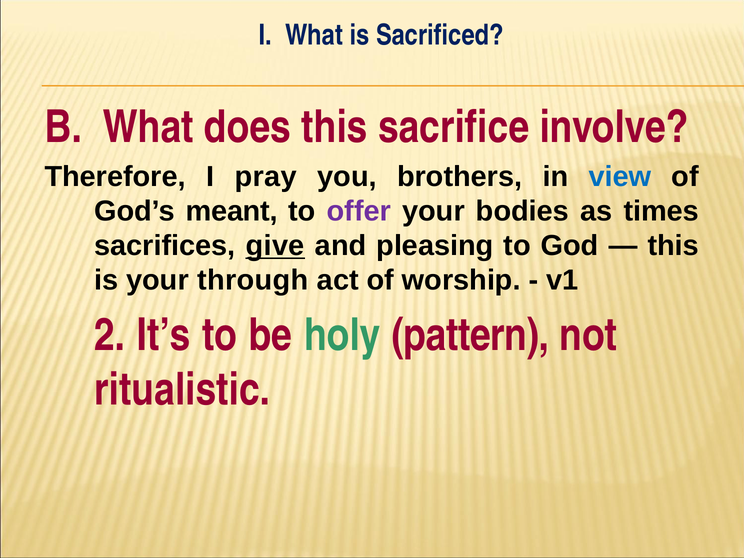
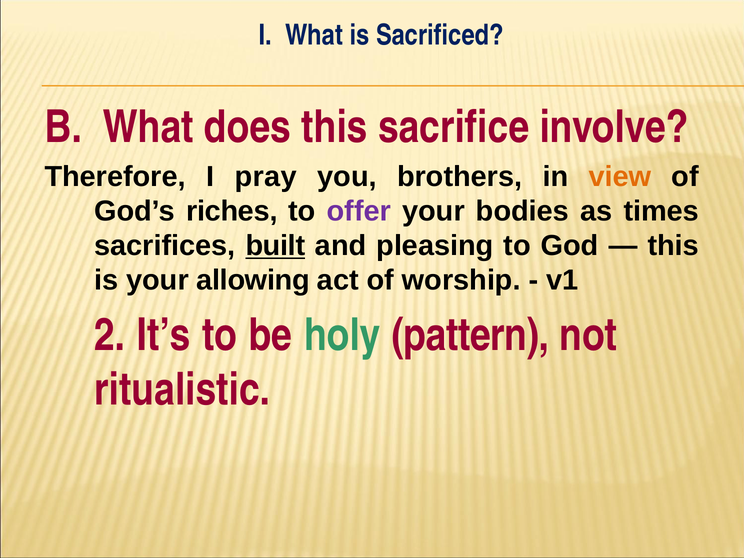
view colour: blue -> orange
meant: meant -> riches
give: give -> built
through: through -> allowing
